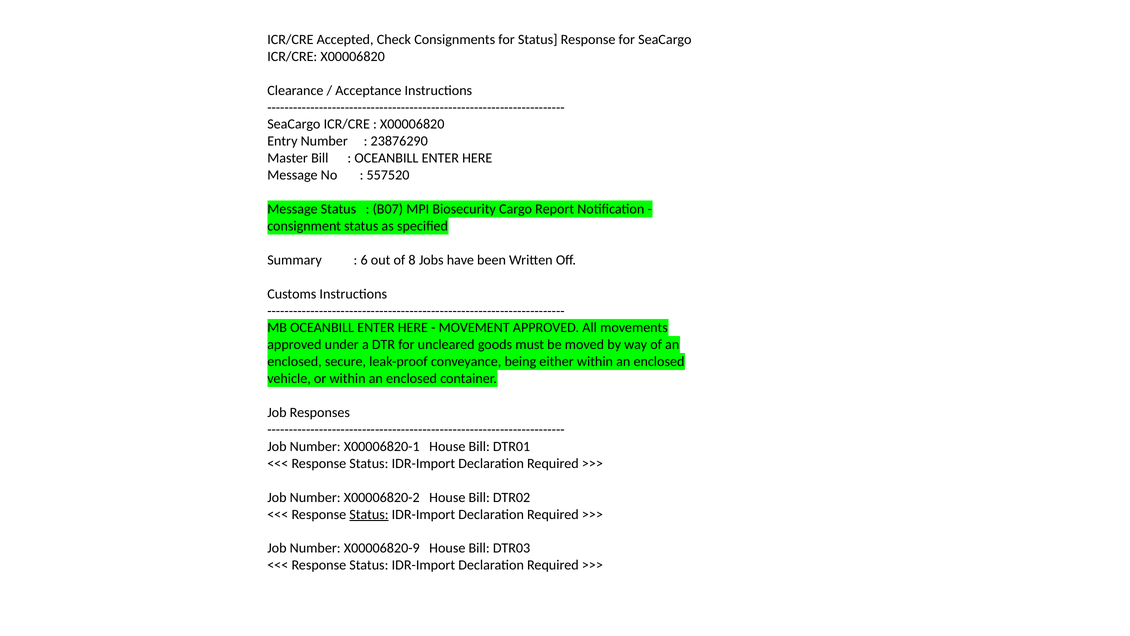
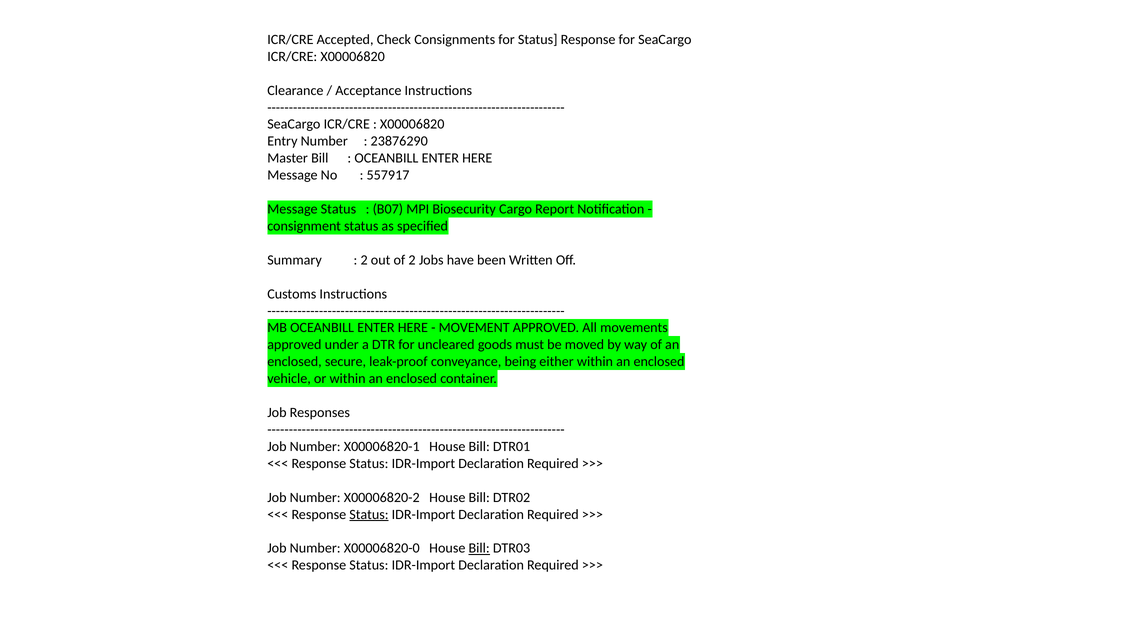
557520: 557520 -> 557917
6 at (364, 260): 6 -> 2
of 8: 8 -> 2
X00006820-9: X00006820-9 -> X00006820-0
Bill at (479, 548) underline: none -> present
